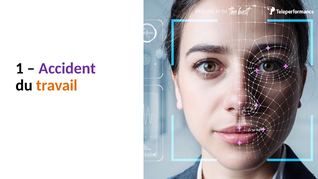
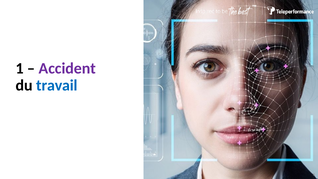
travail colour: orange -> blue
